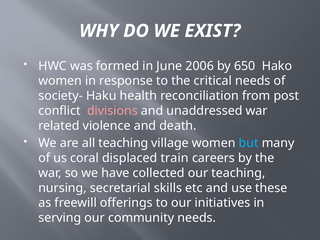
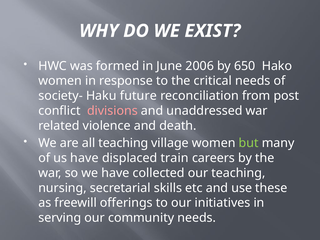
health: health -> future
but colour: light blue -> light green
us coral: coral -> have
